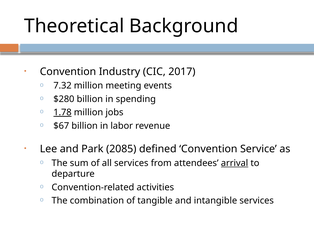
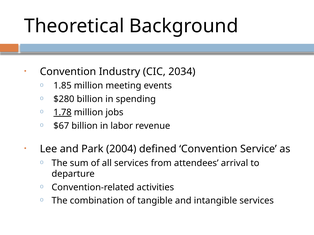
2017: 2017 -> 2034
7.32: 7.32 -> 1.85
2085: 2085 -> 2004
arrival underline: present -> none
